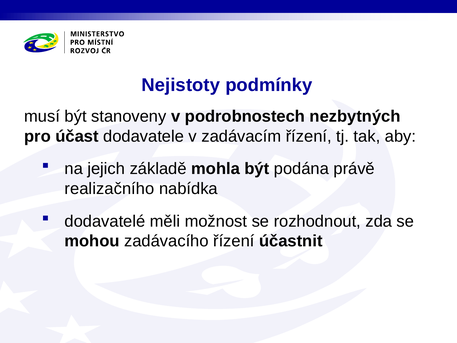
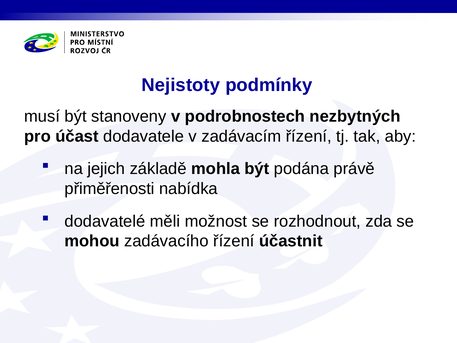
realizačního: realizačního -> přiměřenosti
